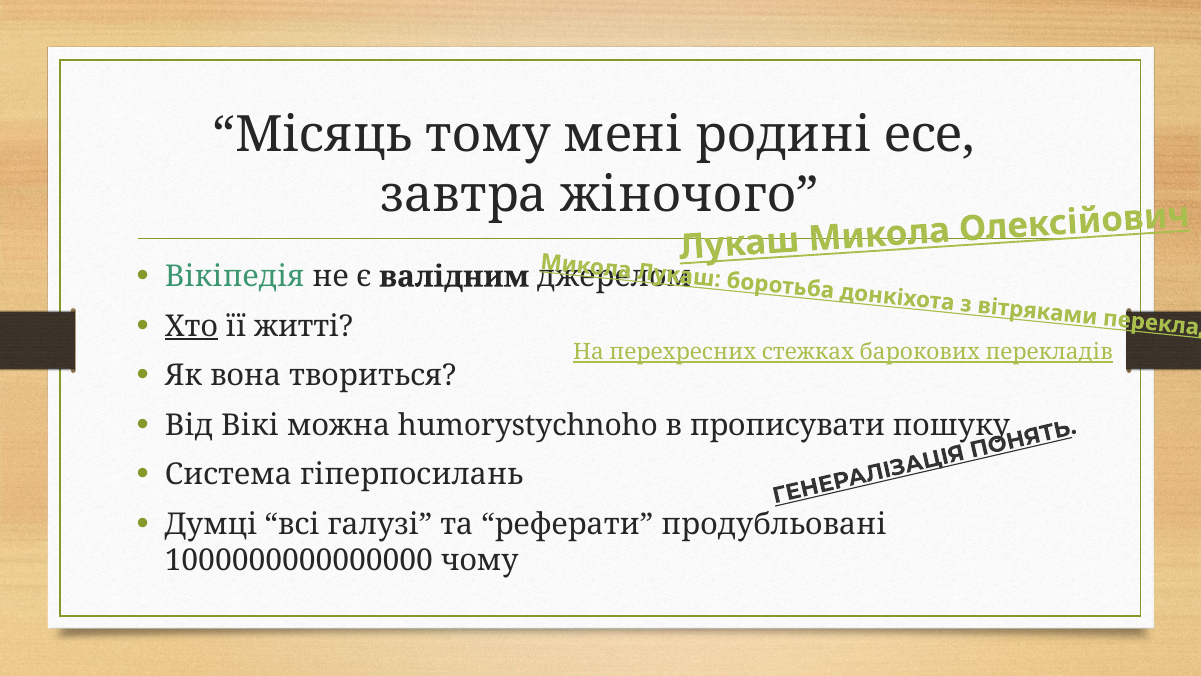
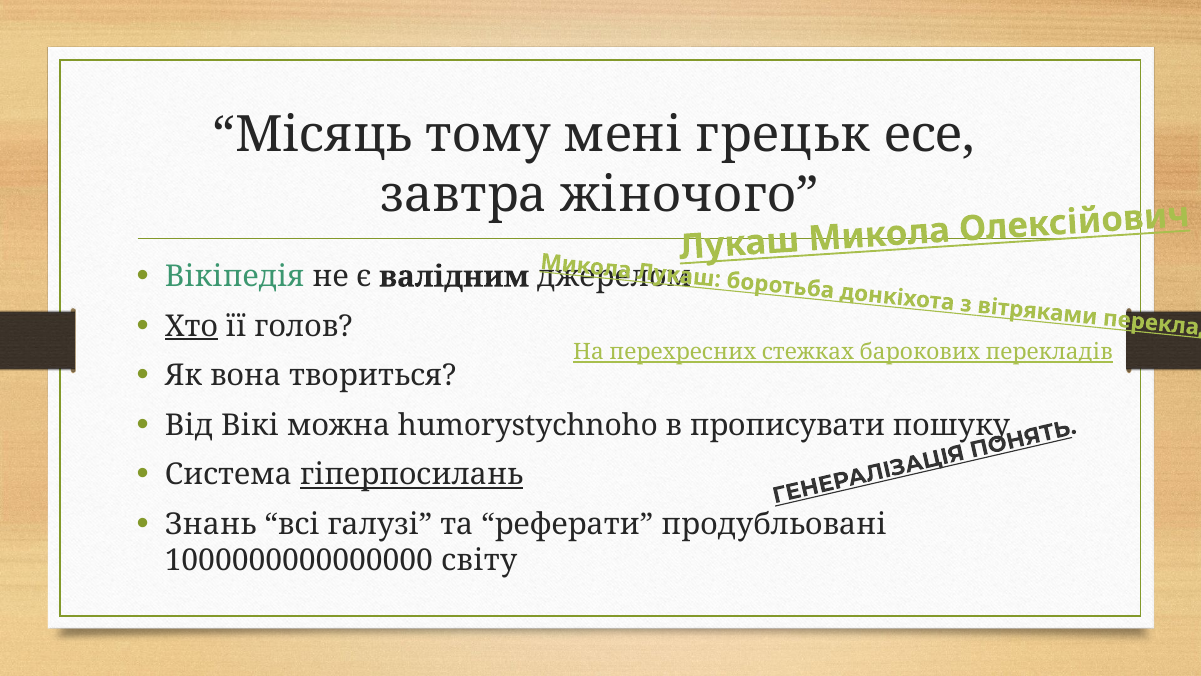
родині: родині -> грецьк
житті: житті -> голов
гіперпосилань underline: none -> present
Думці: Думці -> Знань
чому: чому -> світу
